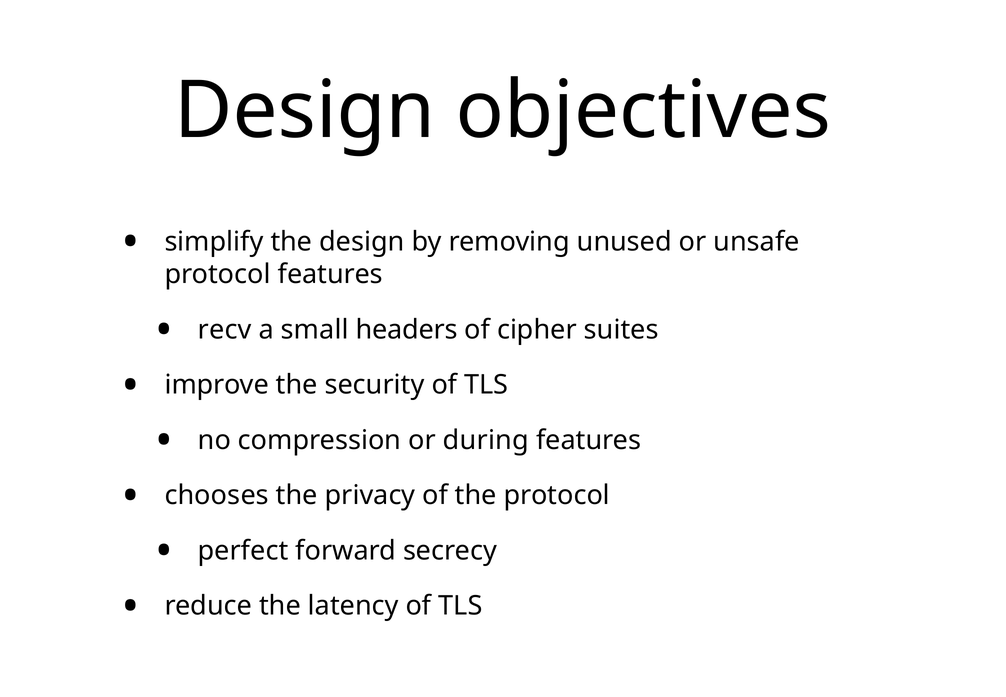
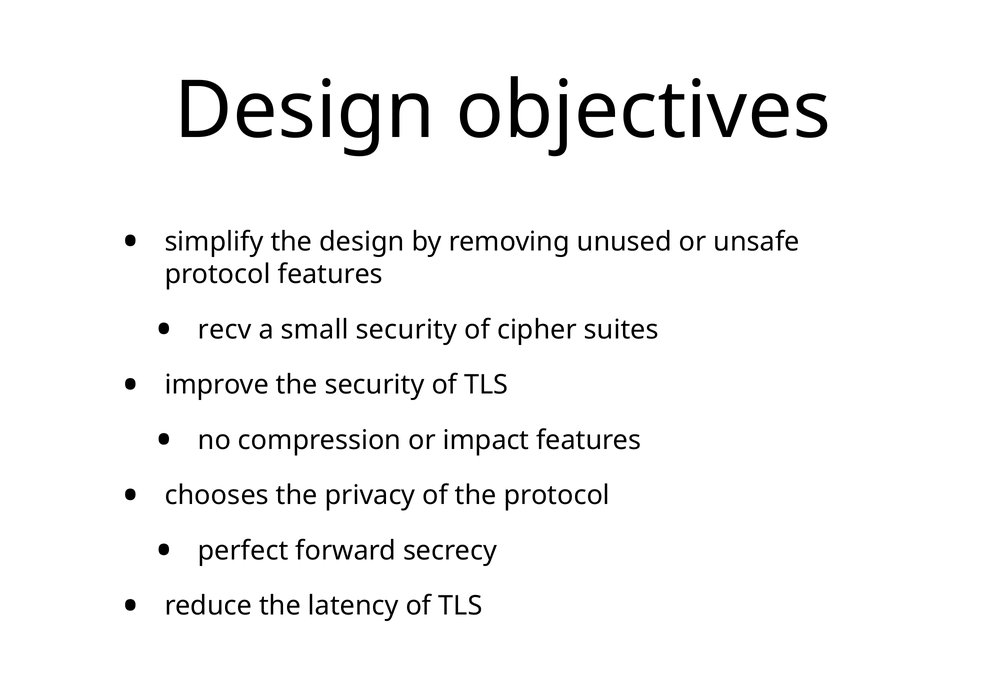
small headers: headers -> security
during: during -> impact
